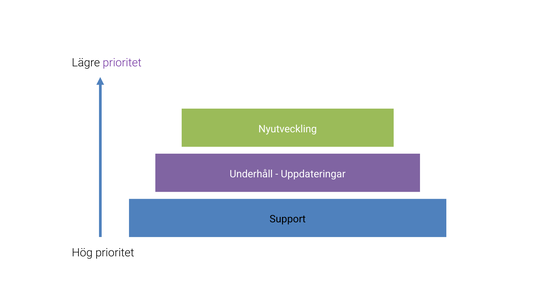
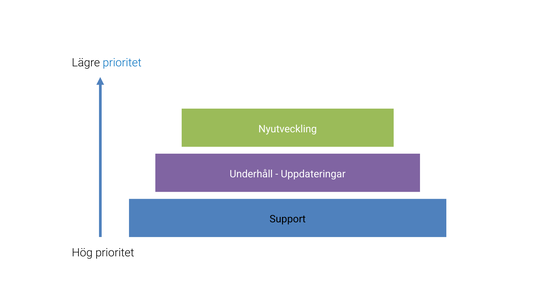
prioritet at (122, 63) colour: purple -> blue
